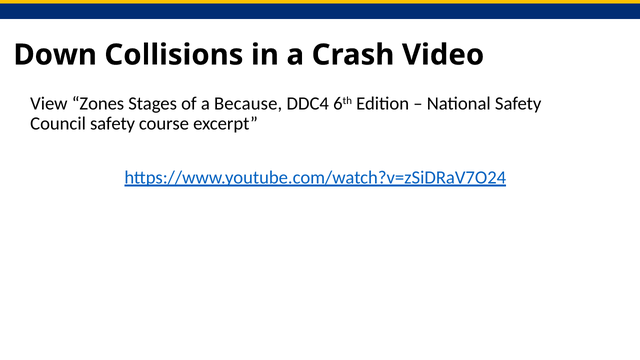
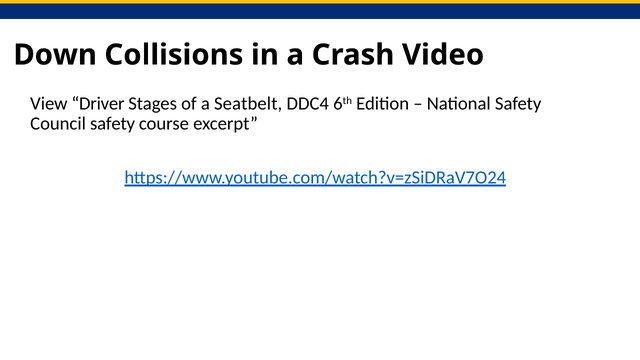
Zones: Zones -> Driver
Because: Because -> Seatbelt
